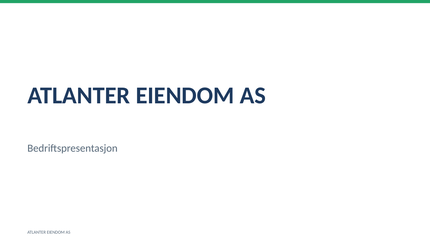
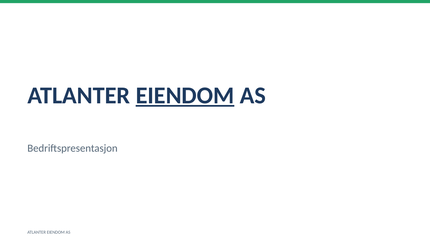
EIENDOM at (185, 95) underline: none -> present
